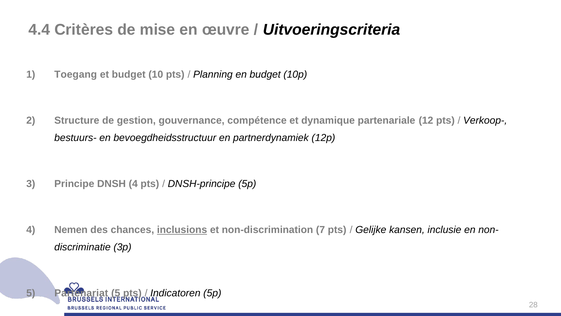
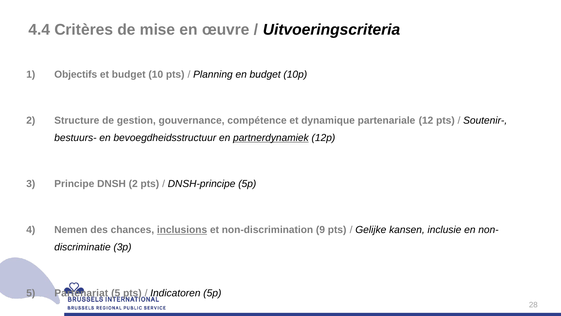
Toegang: Toegang -> Objectifs
Verkoop-: Verkoop- -> Soutenir-
partnerdynamiek underline: none -> present
DNSH 4: 4 -> 2
7: 7 -> 9
